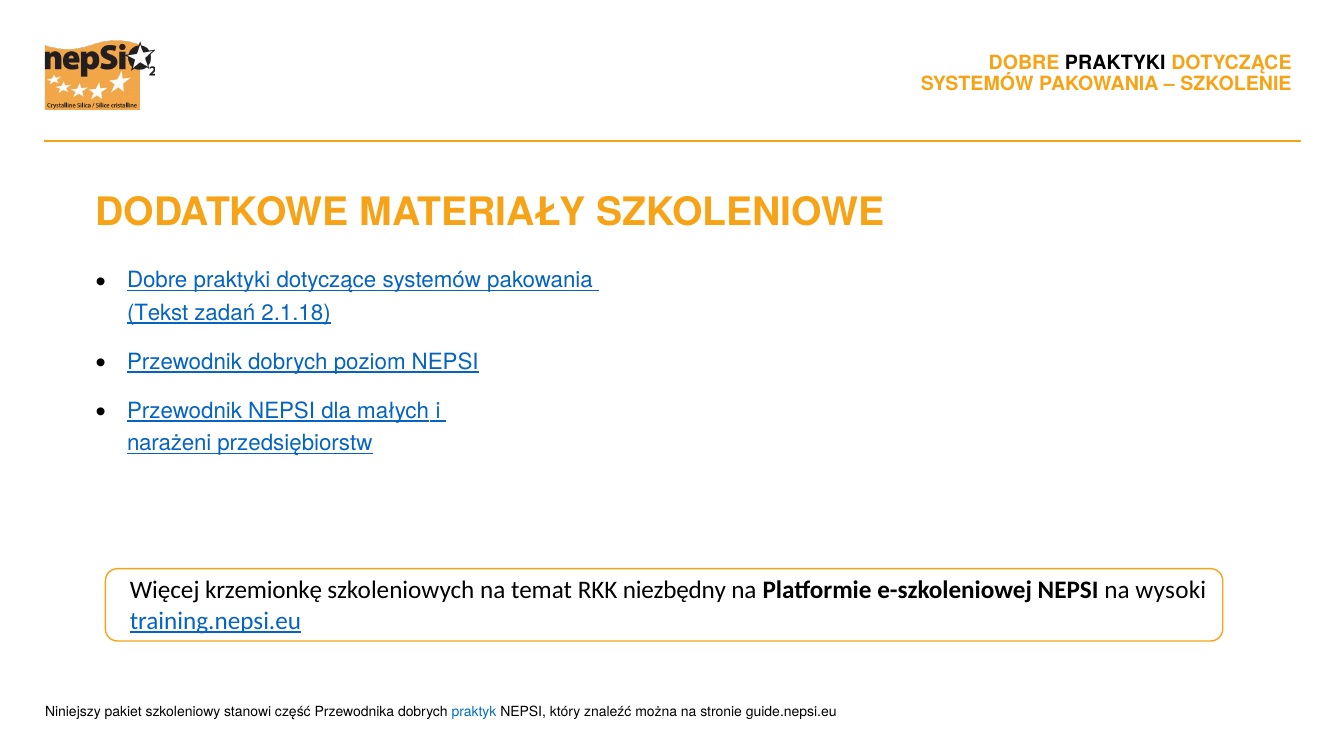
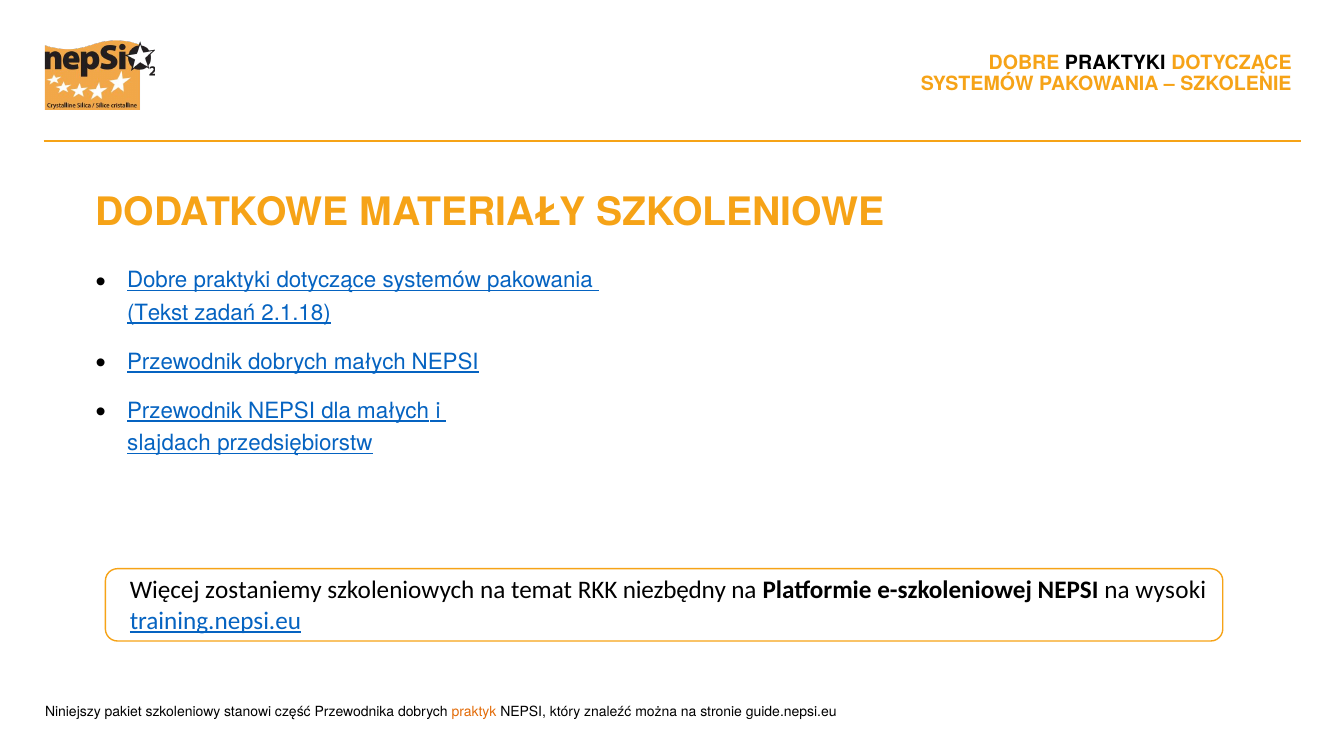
dobrych poziom: poziom -> małych
narażeni: narażeni -> slajdach
krzemionkę: krzemionkę -> zostaniemy
praktyk colour: blue -> orange
